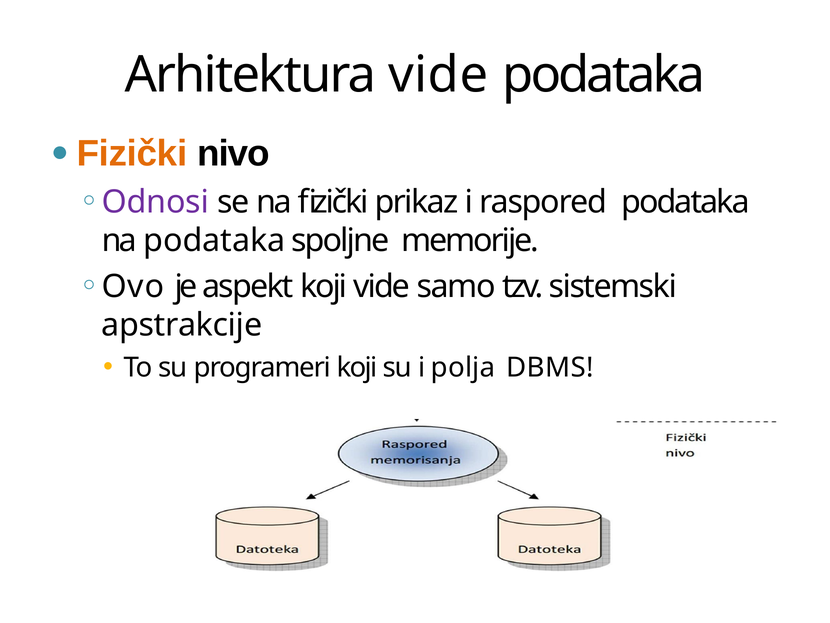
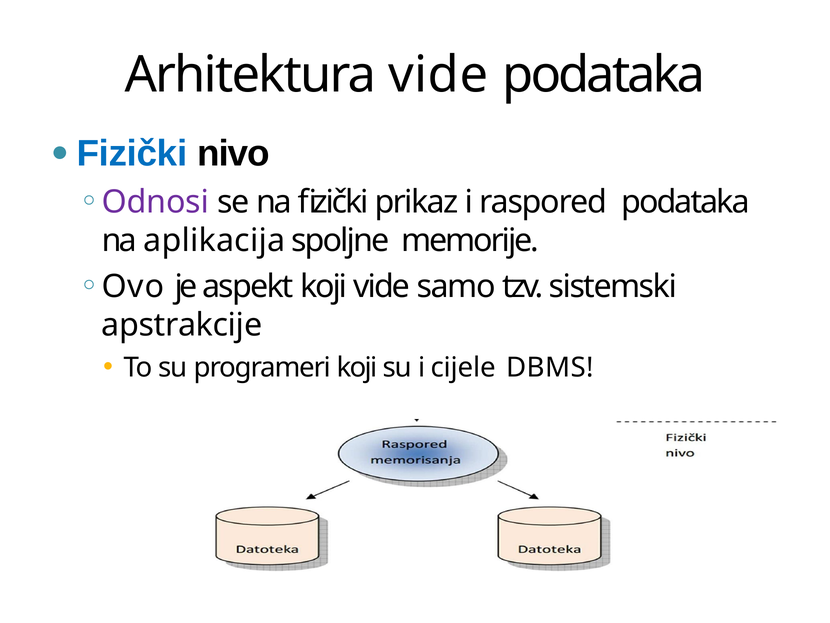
Fizički at (132, 153) colour: orange -> blue
na podataka: podataka -> aplikacija
polja: polja -> cijele
